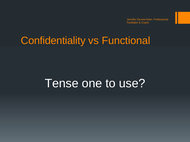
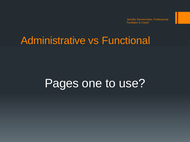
Confidentiality: Confidentiality -> Administrative
Tense: Tense -> Pages
